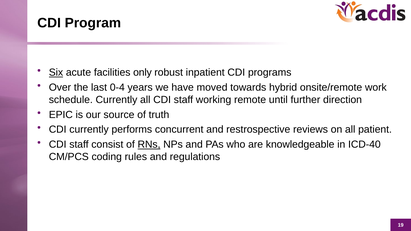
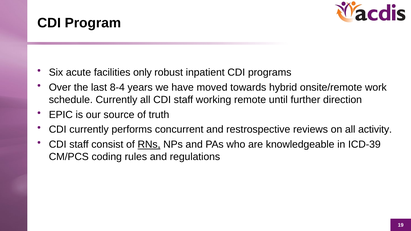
Six underline: present -> none
0-4: 0-4 -> 8-4
patient: patient -> activity
ICD-40: ICD-40 -> ICD-39
